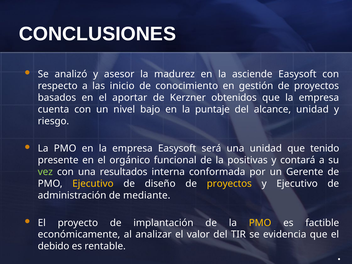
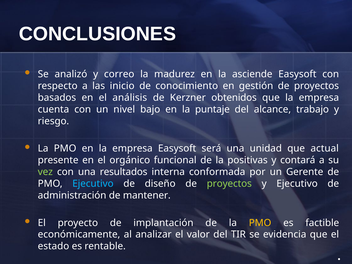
asesor: asesor -> correo
aportar: aportar -> análisis
alcance unidad: unidad -> trabajo
tenido: tenido -> actual
Ejecutivo at (93, 184) colour: yellow -> light blue
proyectos at (229, 184) colour: yellow -> light green
mediante: mediante -> mantener
debido: debido -> estado
